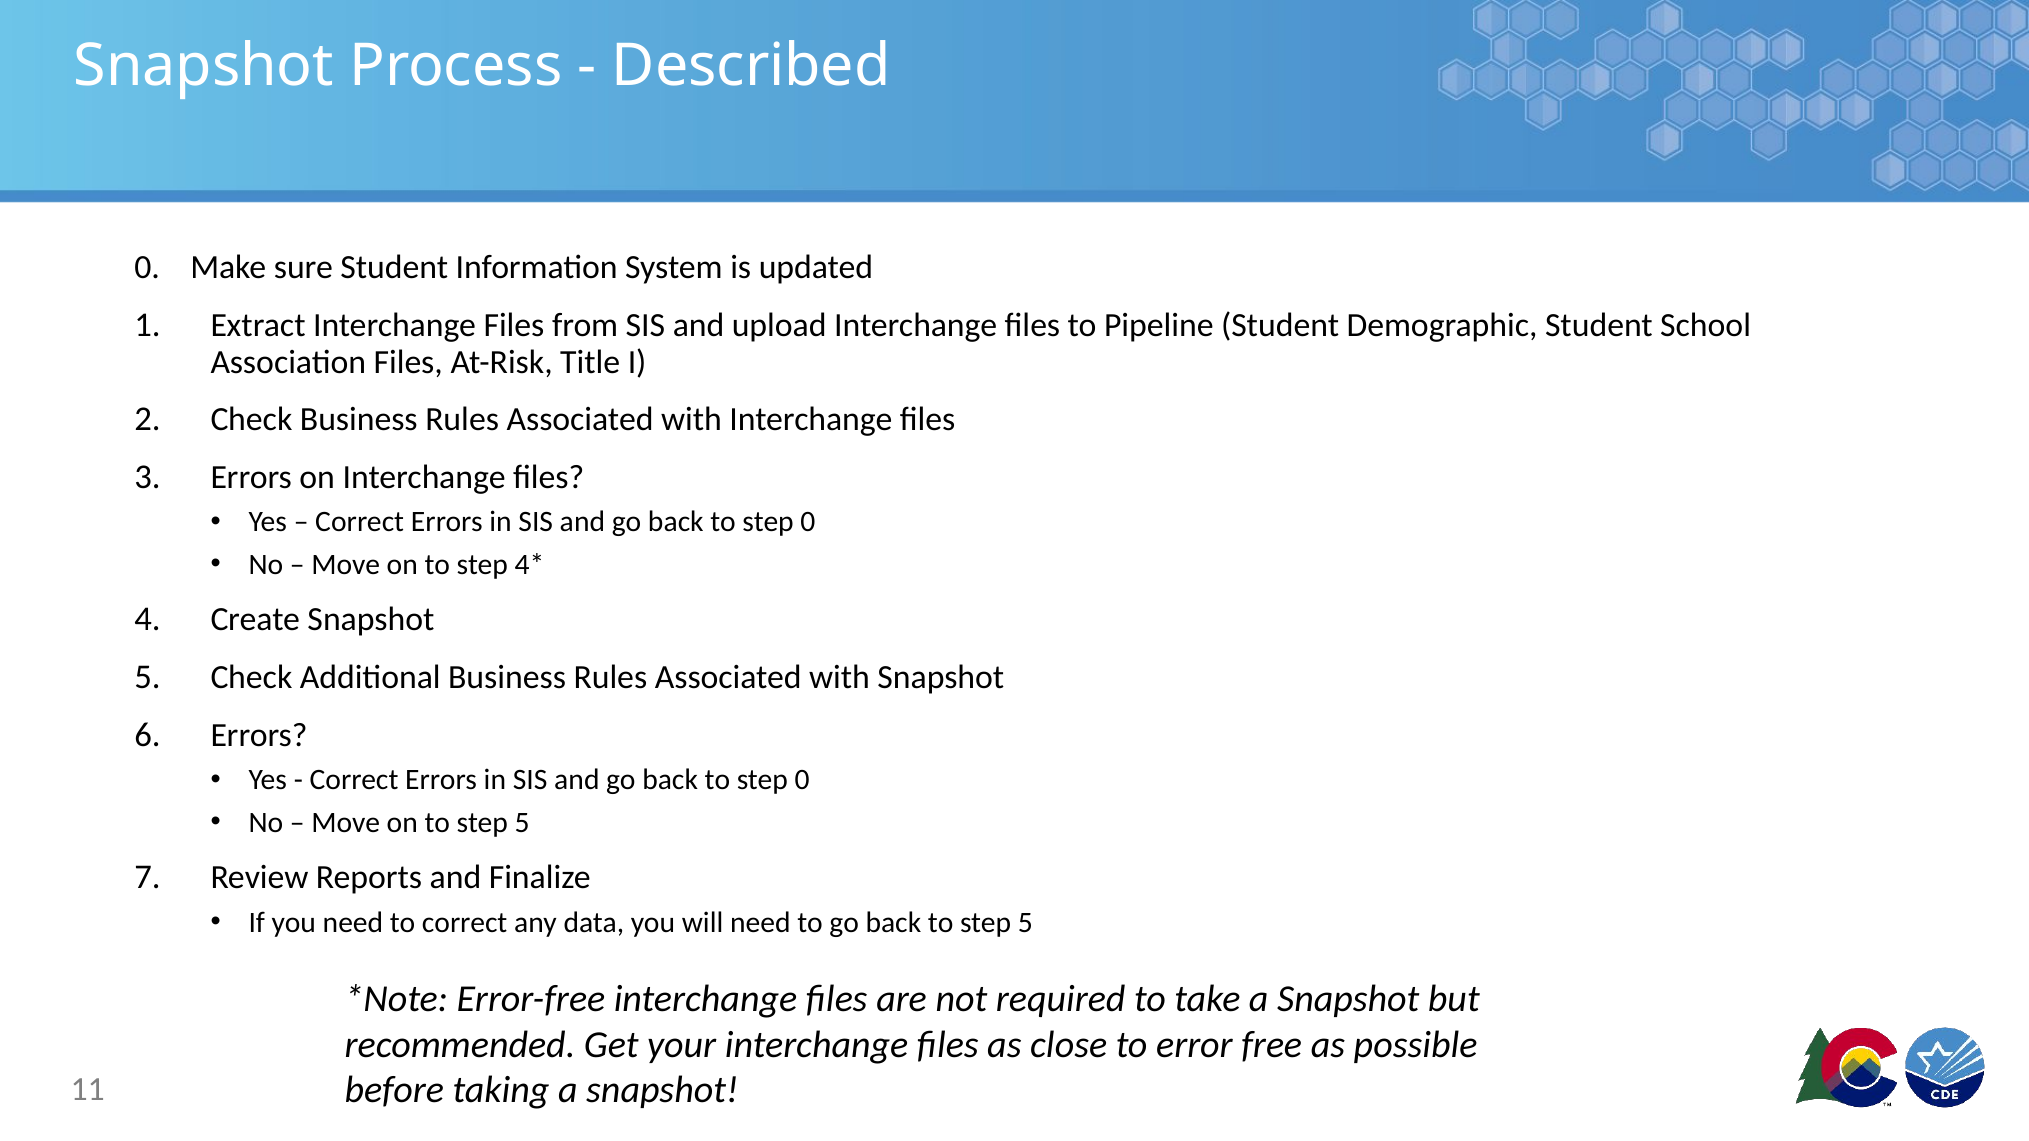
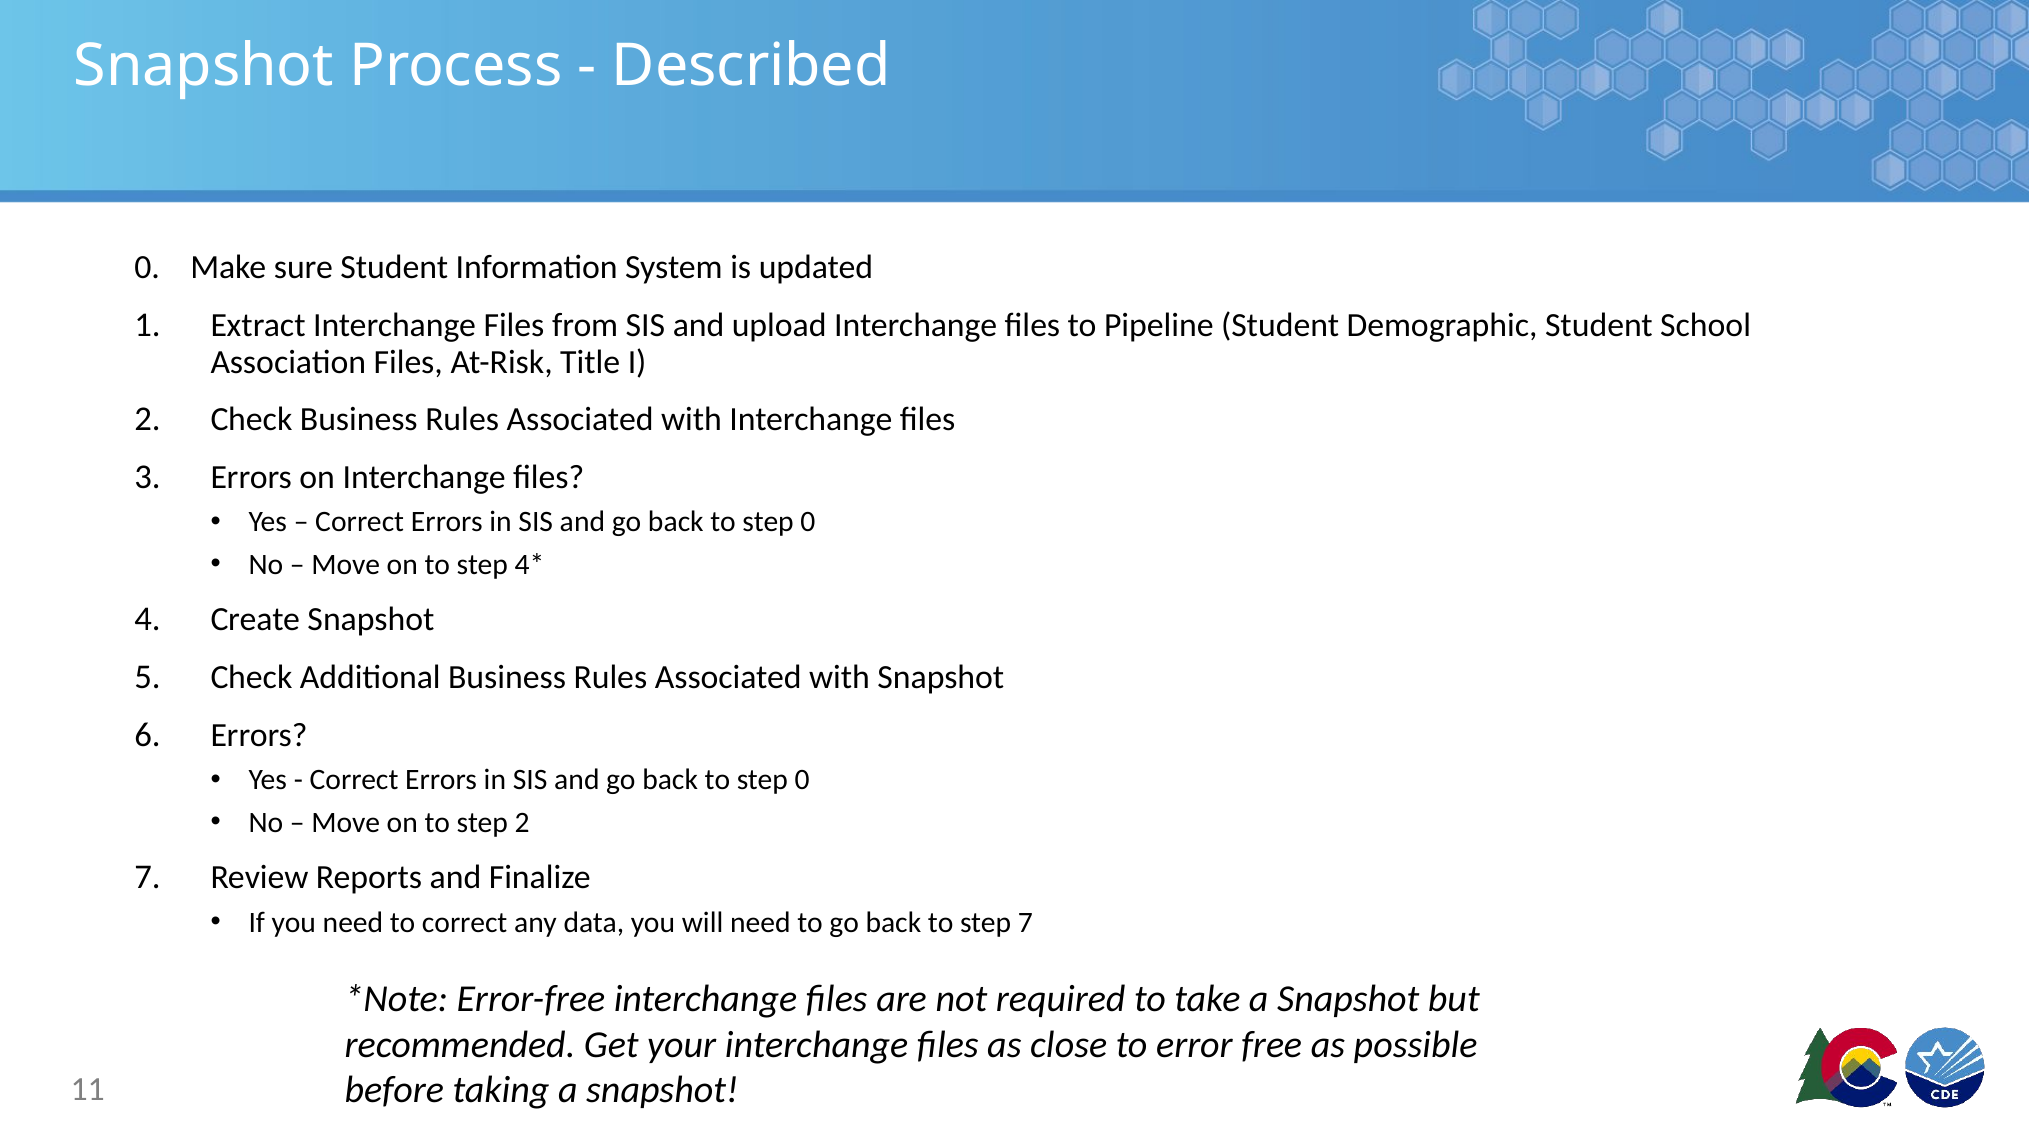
on to step 5: 5 -> 2
back to step 5: 5 -> 7
